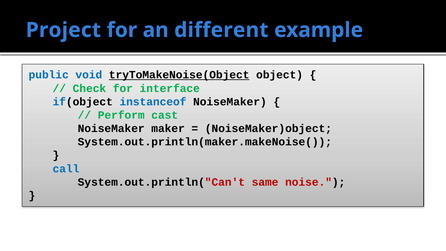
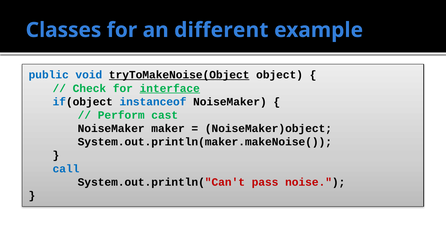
Project: Project -> Classes
interface underline: none -> present
same: same -> pass
